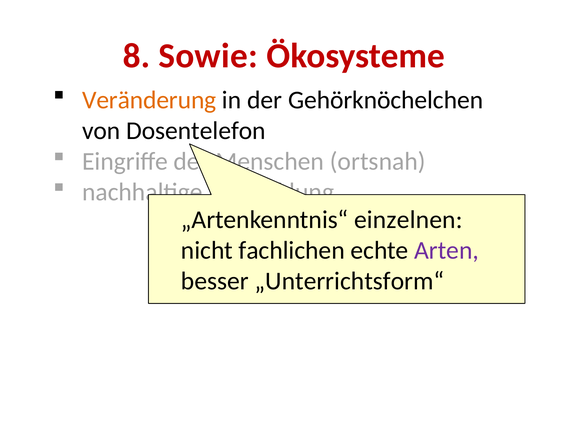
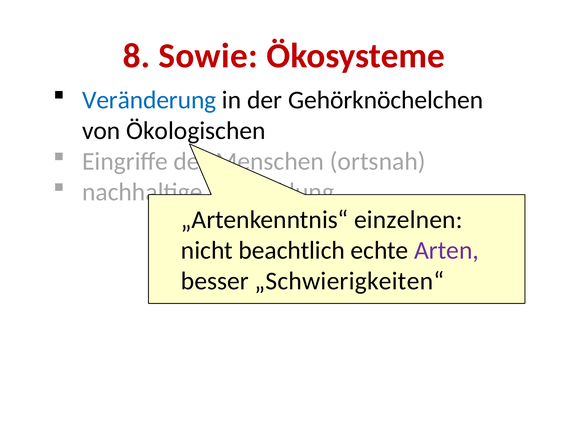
Veränderung colour: orange -> blue
Dosentelefon: Dosentelefon -> Ökologischen
fachlichen: fachlichen -> beachtlich
„Unterrichtsform“: „Unterrichtsform“ -> „Schwierigkeiten“
